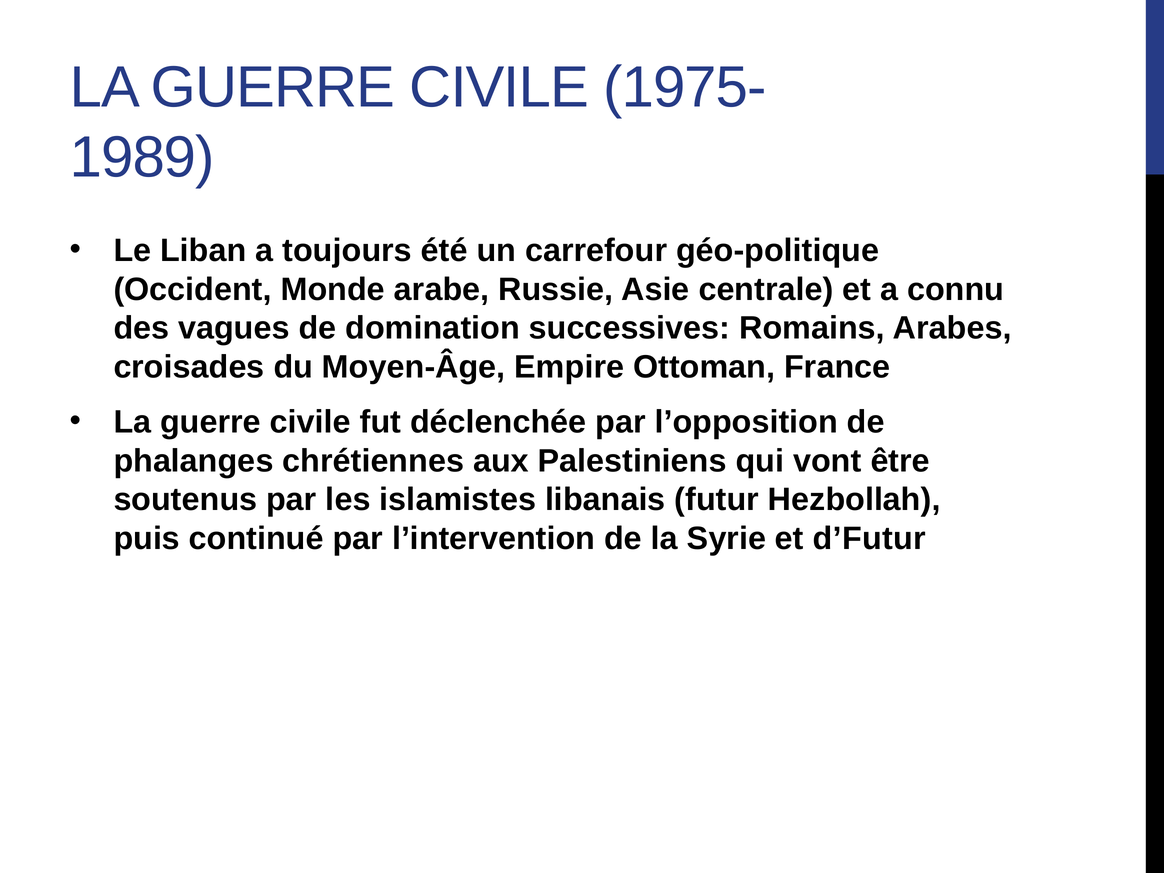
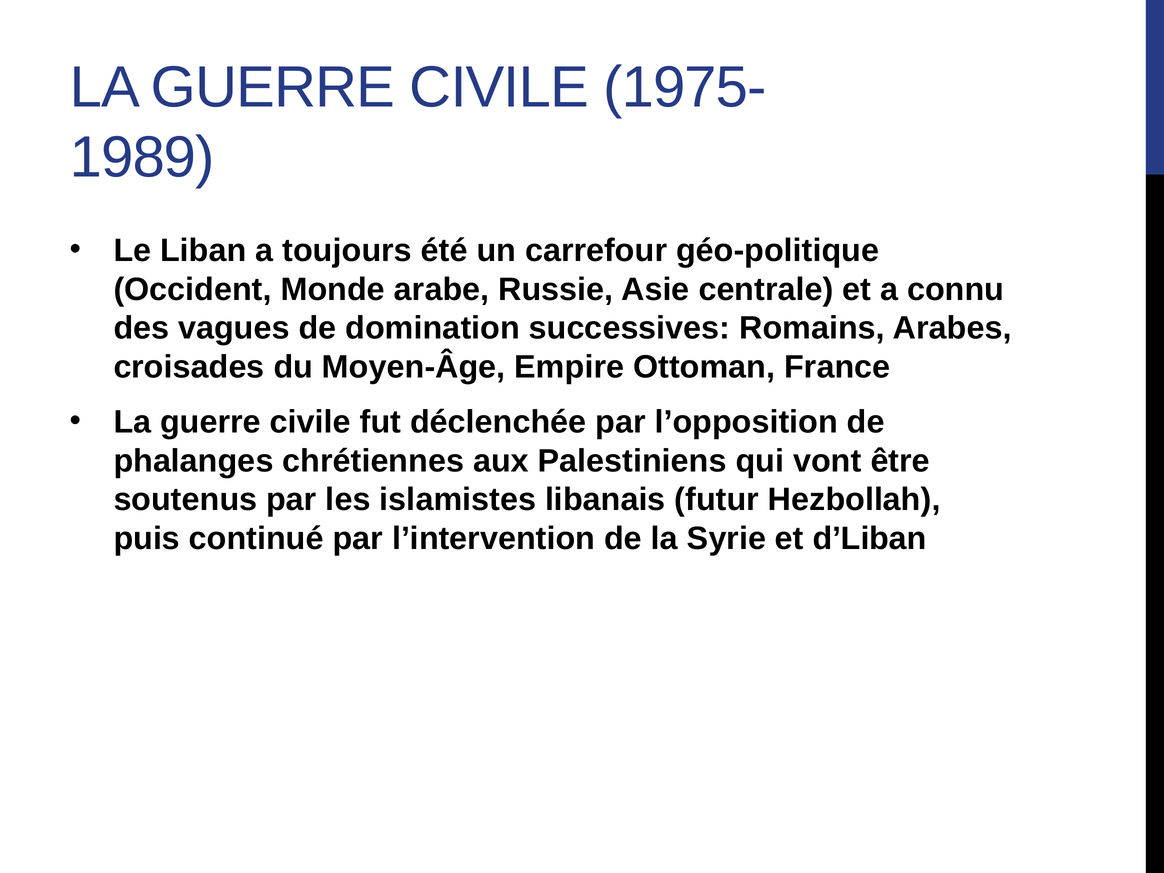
d’Futur: d’Futur -> d’Liban
